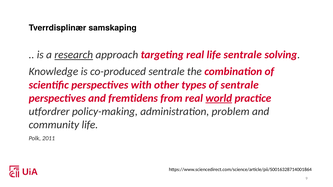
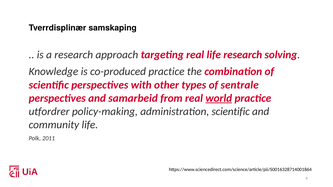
research at (74, 55) underline: present -> none
life sentrale: sentrale -> research
co-produced sentrale: sentrale -> practice
fremtidens: fremtidens -> samarbeid
administration problem: problem -> scientific
